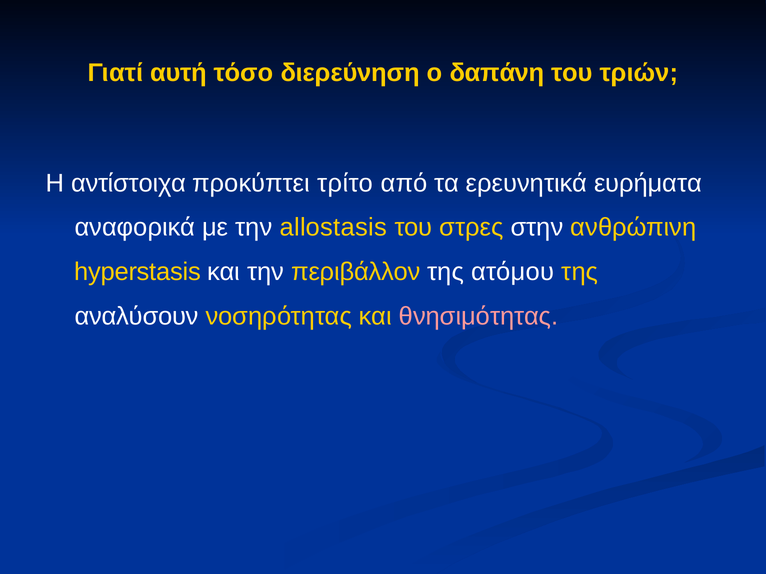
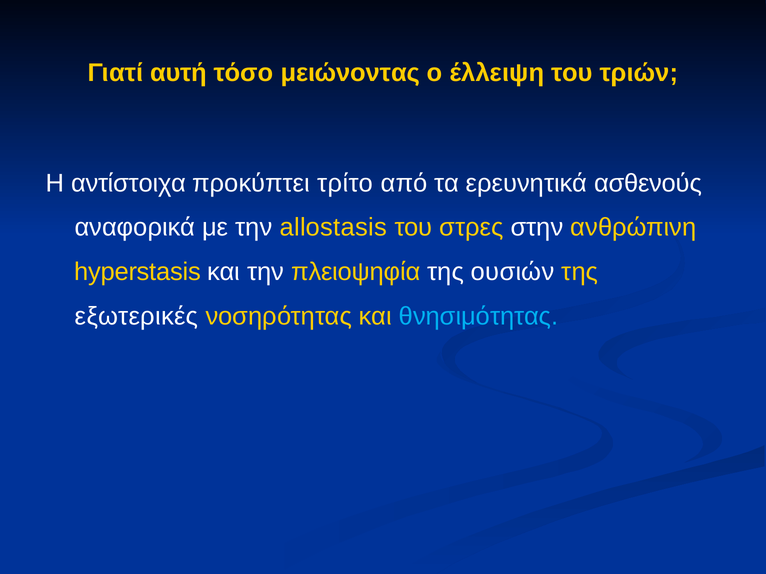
διερεύνηση: διερεύνηση -> μειώνοντας
δαπάνη: δαπάνη -> έλλειψη
ευρήματα: ευρήματα -> ασθενούς
περιβάλλον: περιβάλλον -> πλειοψηφία
ατόμου: ατόμου -> ουσιών
αναλύσουν: αναλύσουν -> εξωτερικές
θνησιμότητας colour: pink -> light blue
